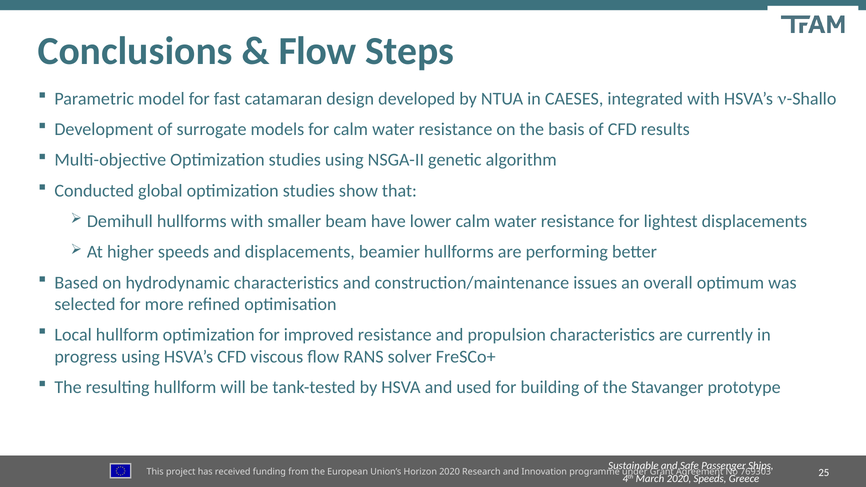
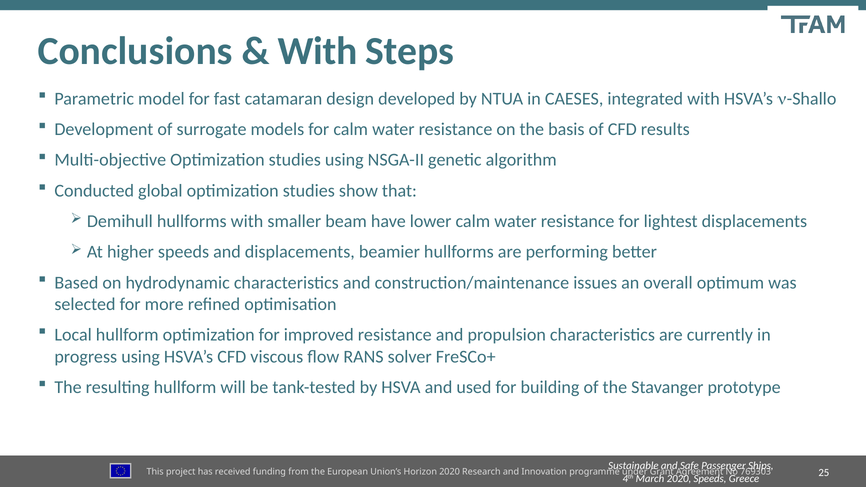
Flow at (318, 51): Flow -> With
